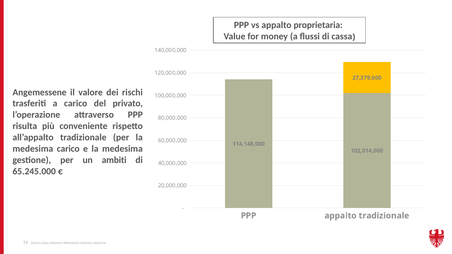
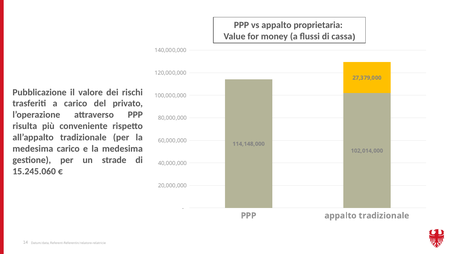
Angemessene: Angemessene -> Pubblicazione
ambiti: ambiti -> strade
65.245.000: 65.245.000 -> 15.245.060
